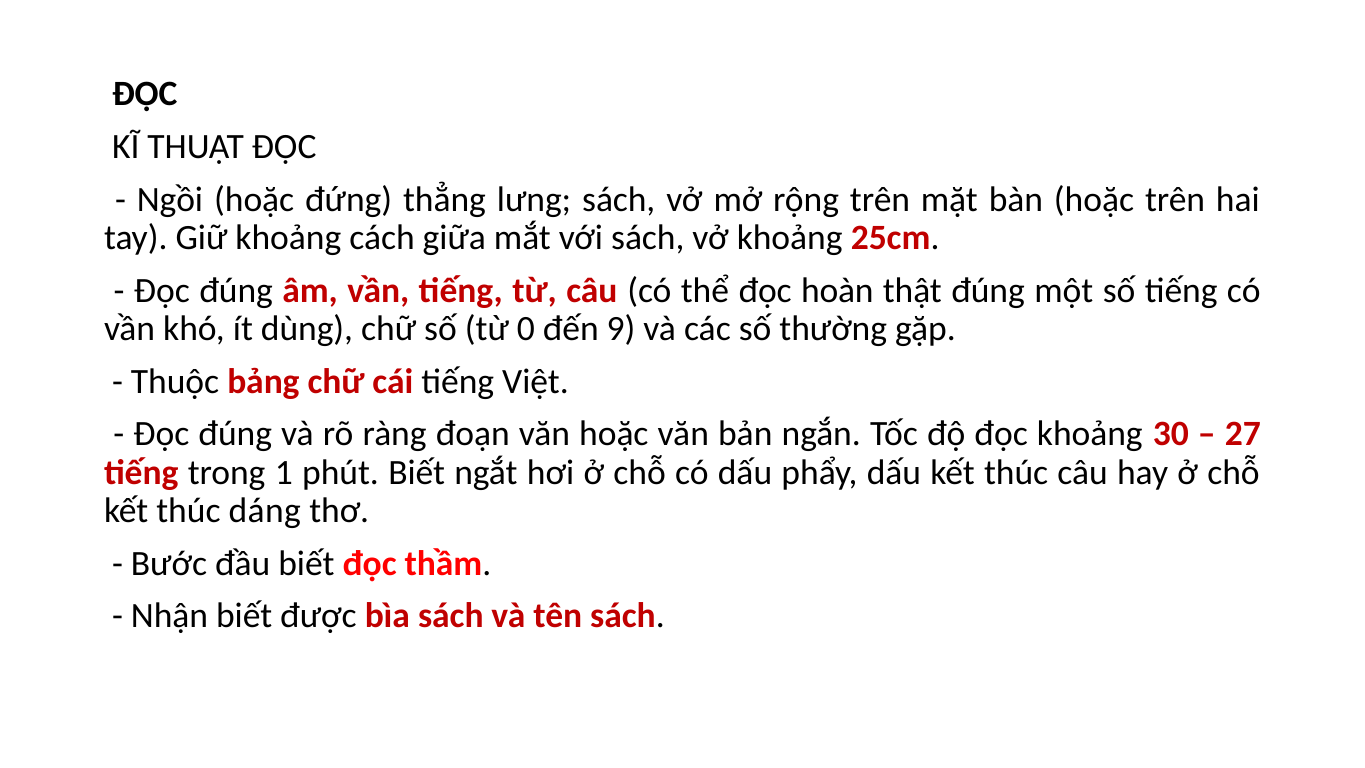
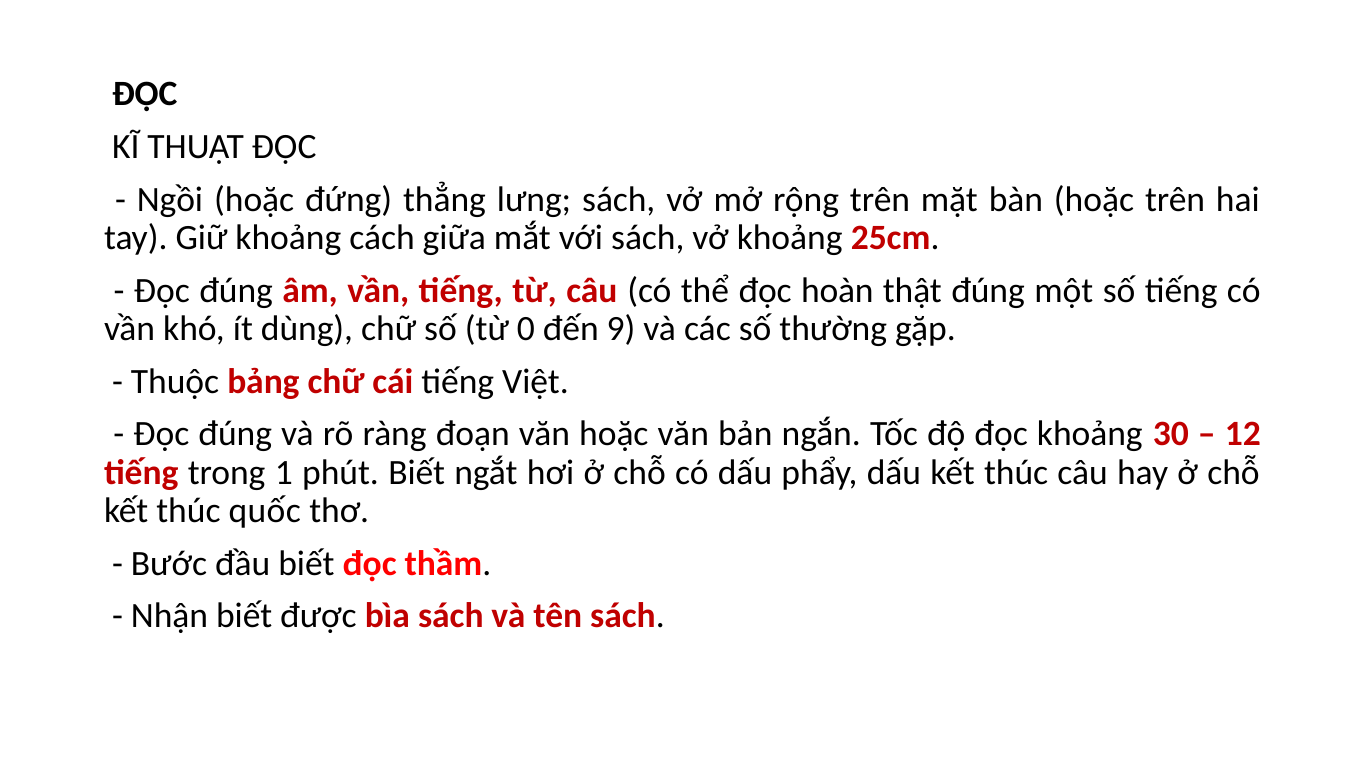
27: 27 -> 12
dáng: dáng -> quốc
